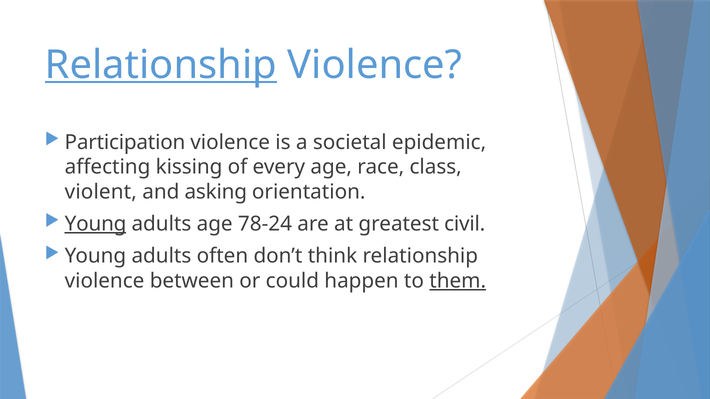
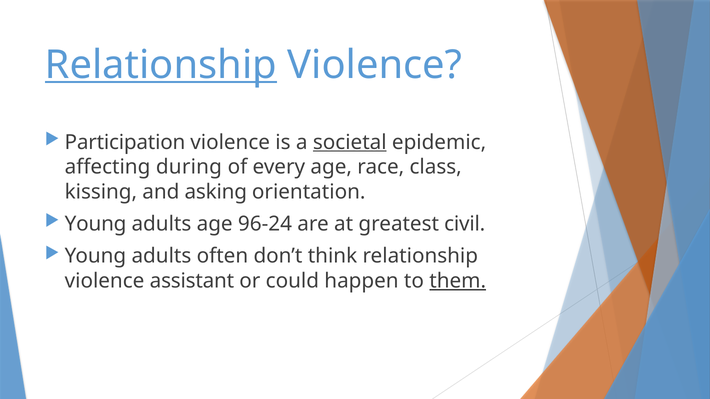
societal underline: none -> present
kissing: kissing -> during
violent: violent -> kissing
Young at (96, 224) underline: present -> none
78-24: 78-24 -> 96-24
between: between -> assistant
